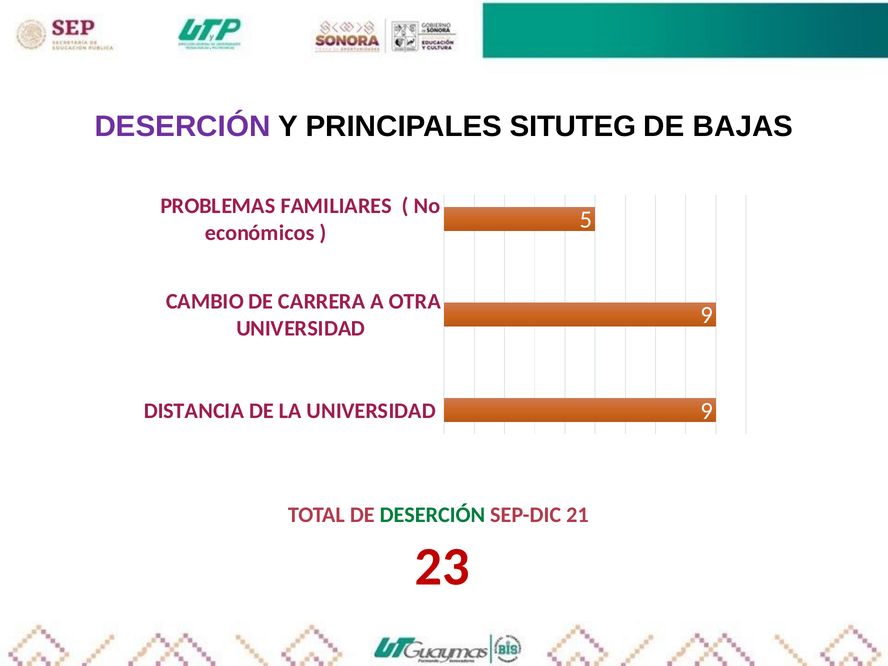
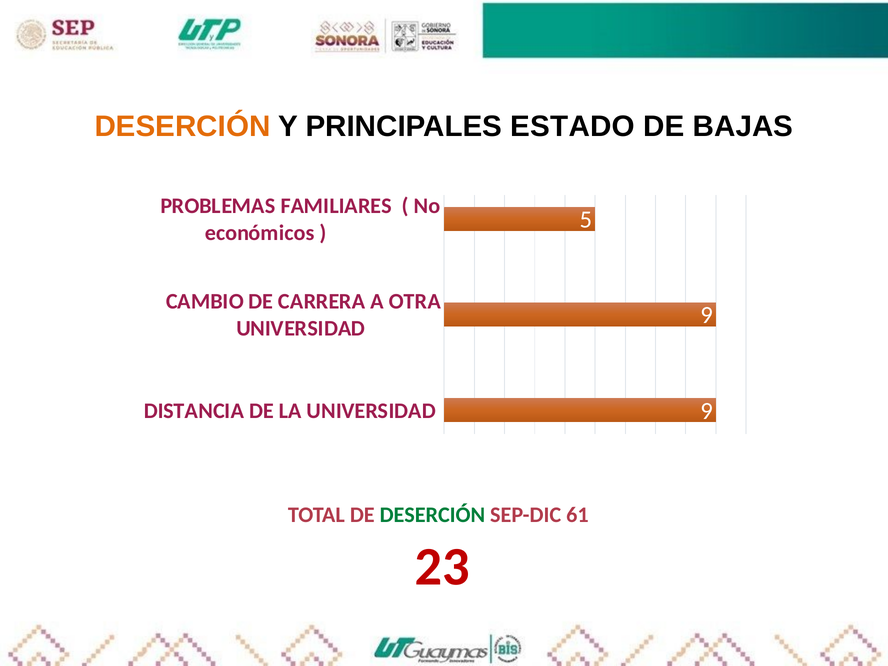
DESERCIÓN at (182, 126) colour: purple -> orange
SITUTEG: SITUTEG -> ESTADO
21: 21 -> 61
